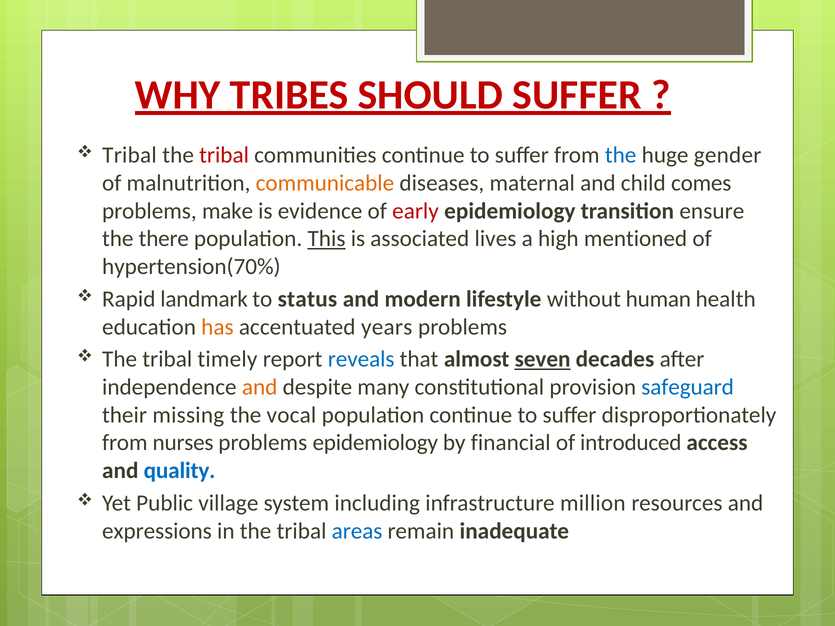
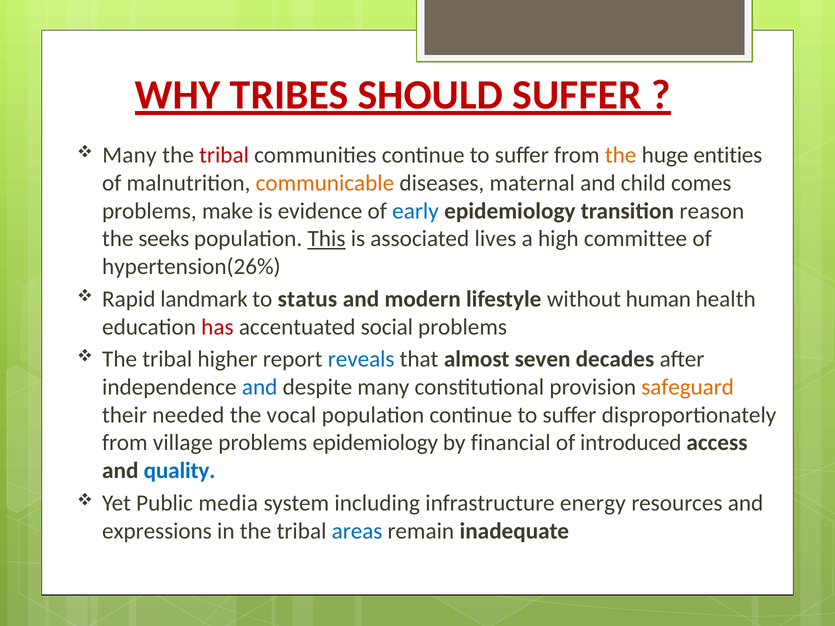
Tribal at (129, 155): Tribal -> Many
the at (621, 155) colour: blue -> orange
gender: gender -> entities
early colour: red -> blue
ensure: ensure -> reason
there: there -> seeks
mentioned: mentioned -> committee
hypertension(70%: hypertension(70% -> hypertension(26%
has colour: orange -> red
years: years -> social
timely: timely -> higher
seven underline: present -> none
and at (260, 387) colour: orange -> blue
safeguard colour: blue -> orange
missing: missing -> needed
nurses: nurses -> village
village: village -> media
million: million -> energy
